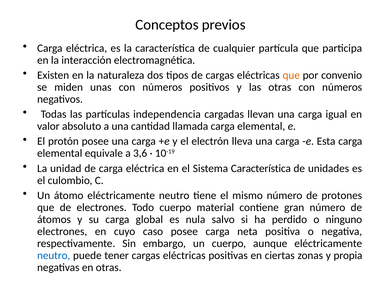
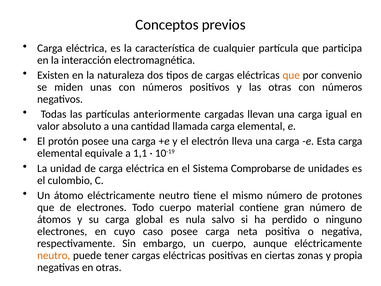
independencia: independencia -> anteriormente
3,6: 3,6 -> 1,1
Sistema Característica: Característica -> Comprobarse
neutro at (54, 255) colour: blue -> orange
